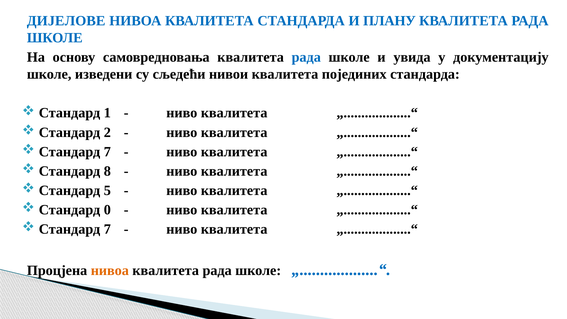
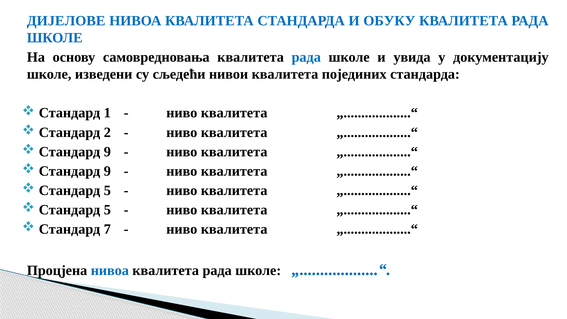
ПЛАНУ: ПЛАНУ -> ОБУКУ
7 at (107, 152): 7 -> 9
8 at (107, 171): 8 -> 9
0 at (107, 210): 0 -> 5
нивоа at (110, 270) colour: orange -> blue
